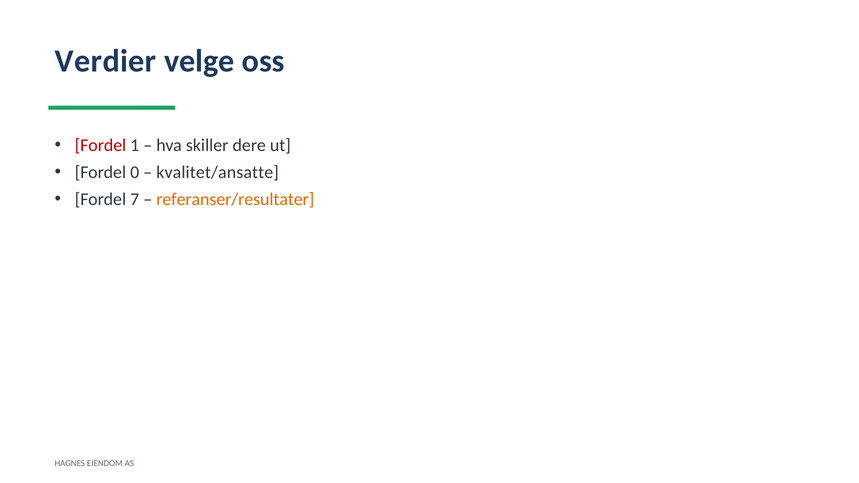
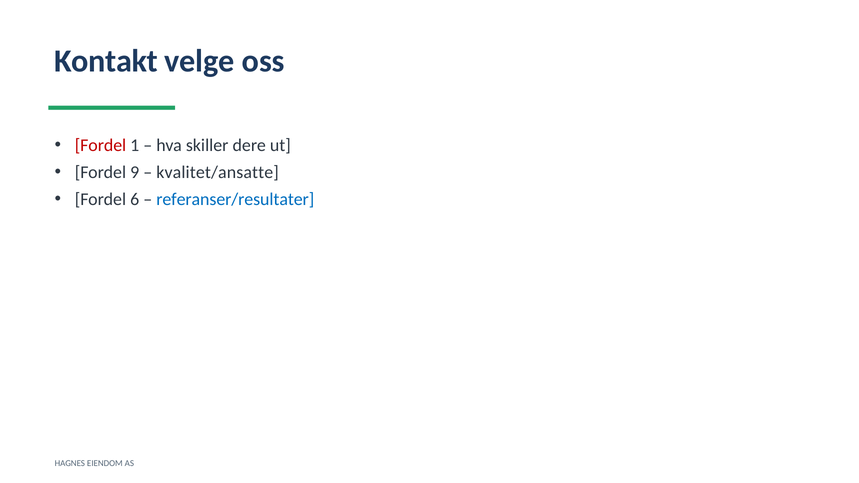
Verdier: Verdier -> Kontakt
0: 0 -> 9
7: 7 -> 6
referanser/resultater colour: orange -> blue
